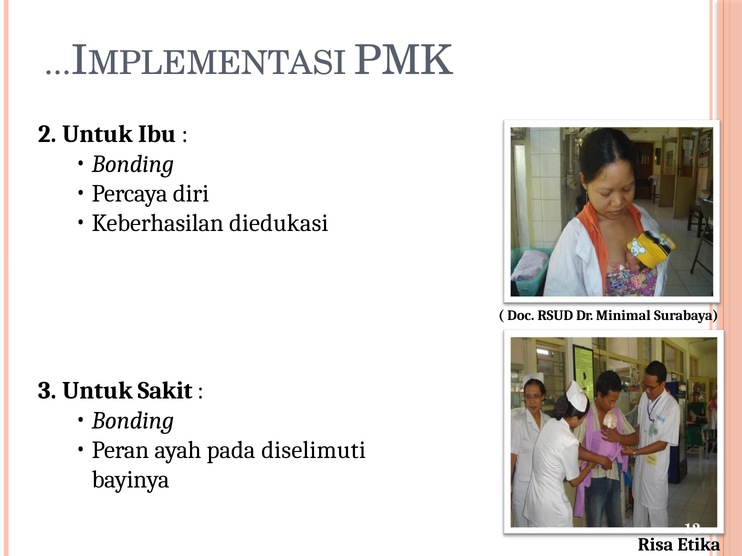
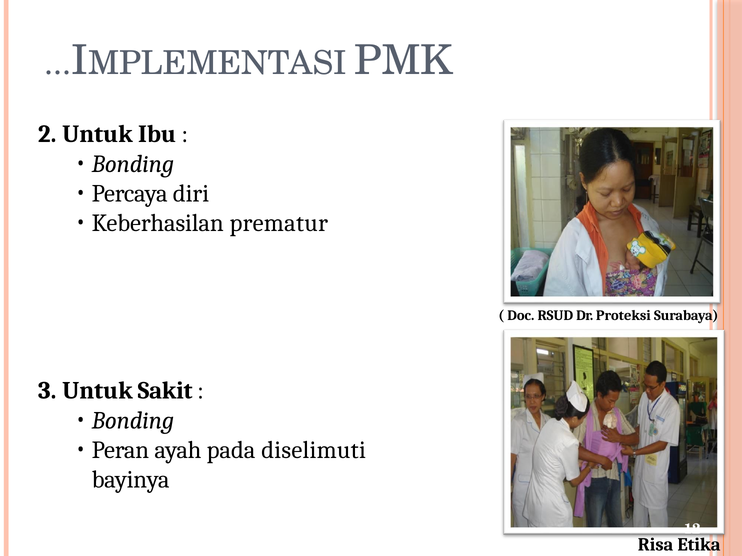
diedukasi: diedukasi -> prematur
Minimal: Minimal -> Proteksi
